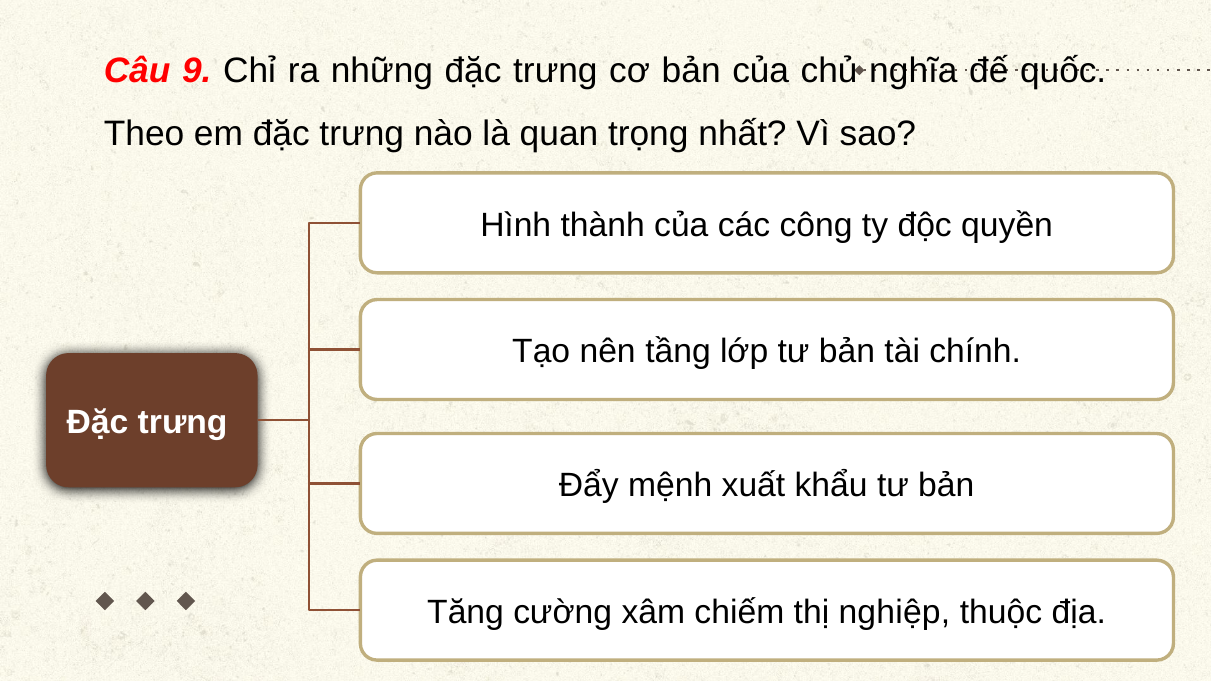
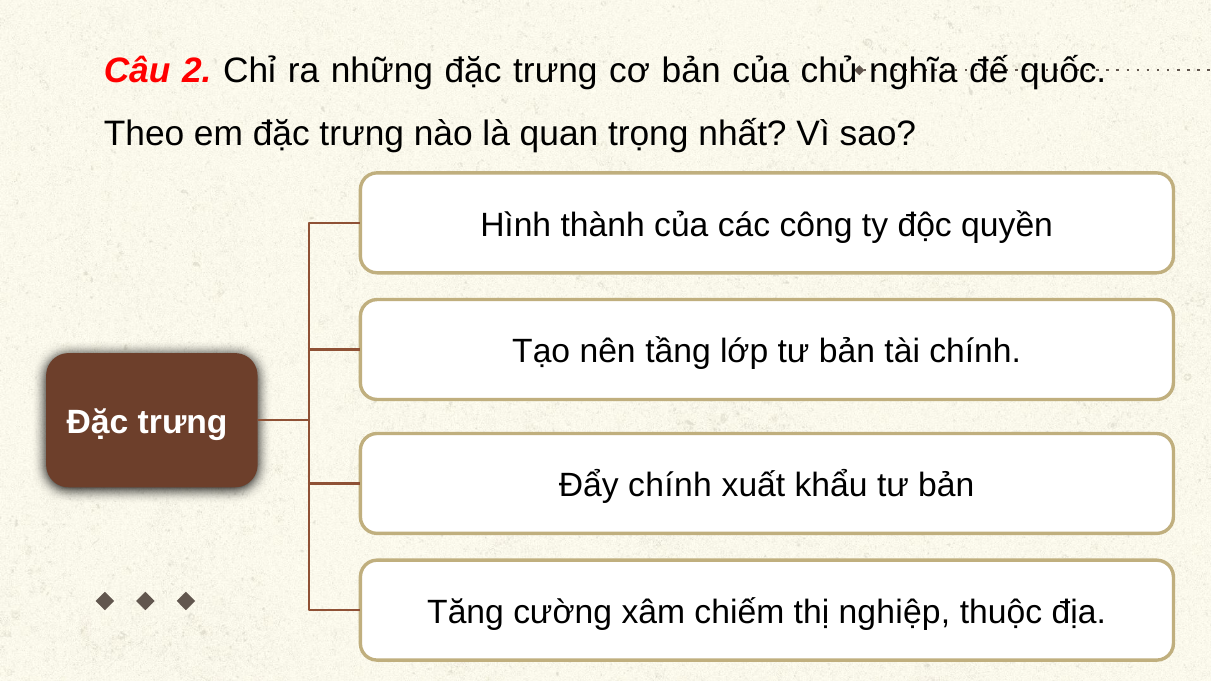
9: 9 -> 2
Đẩy mệnh: mệnh -> chính
